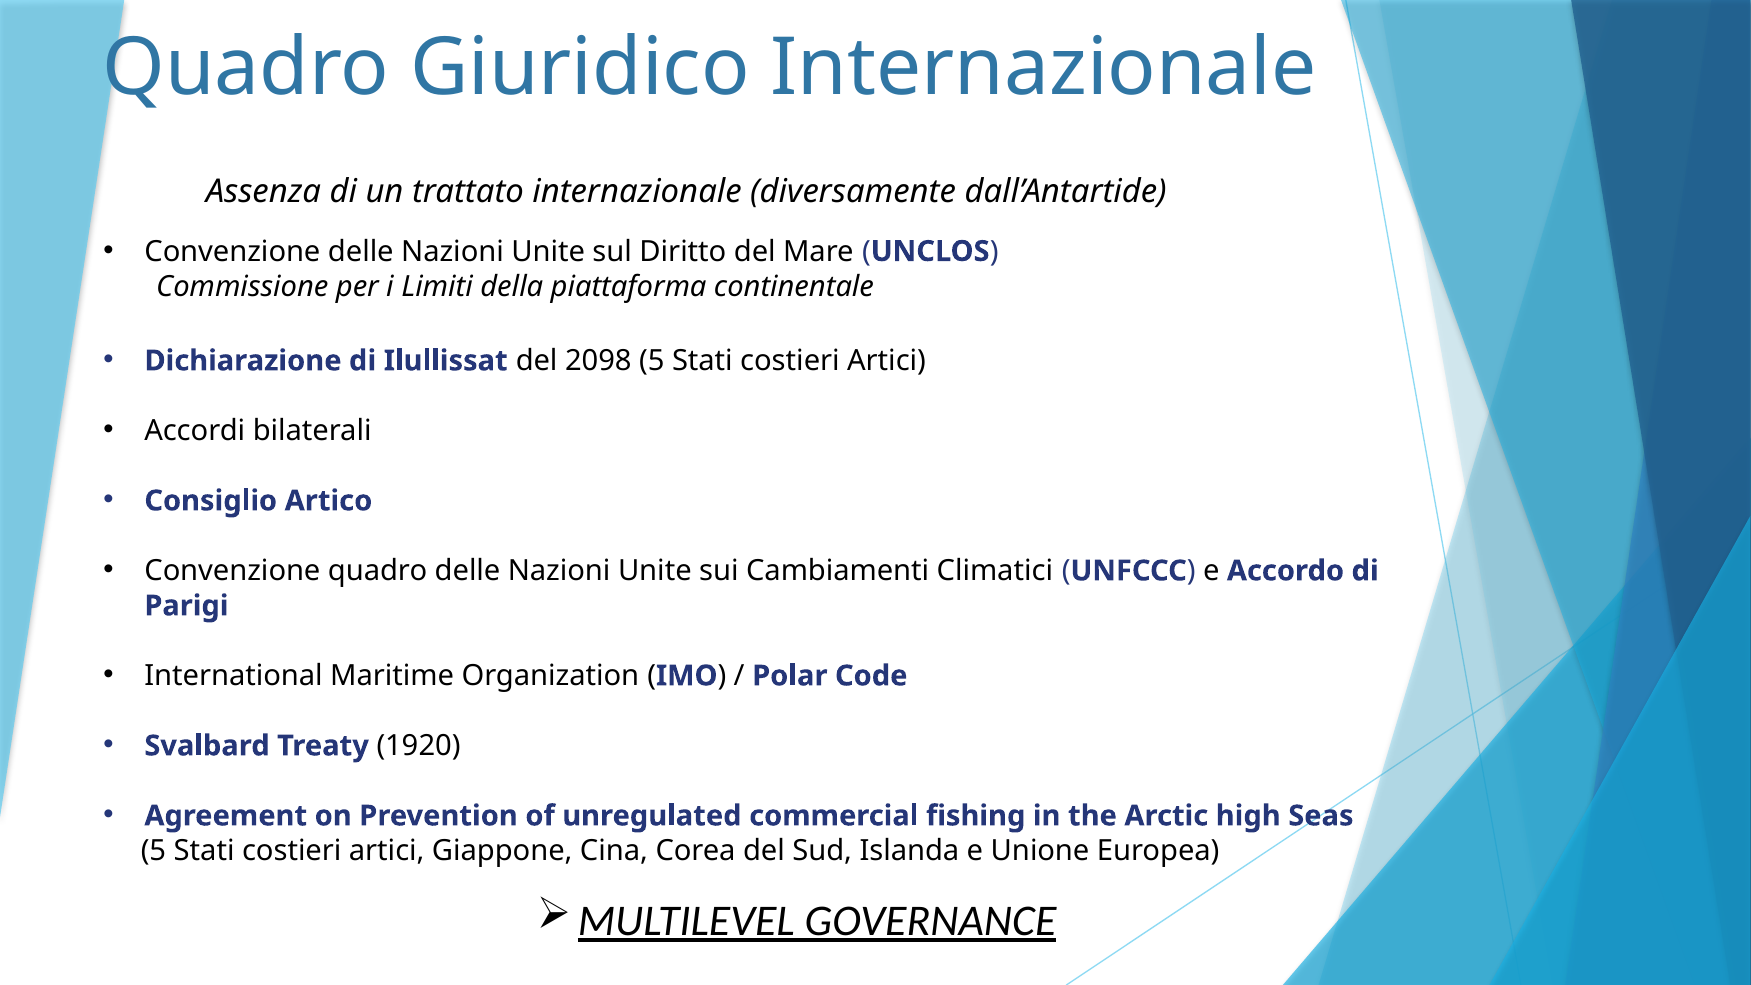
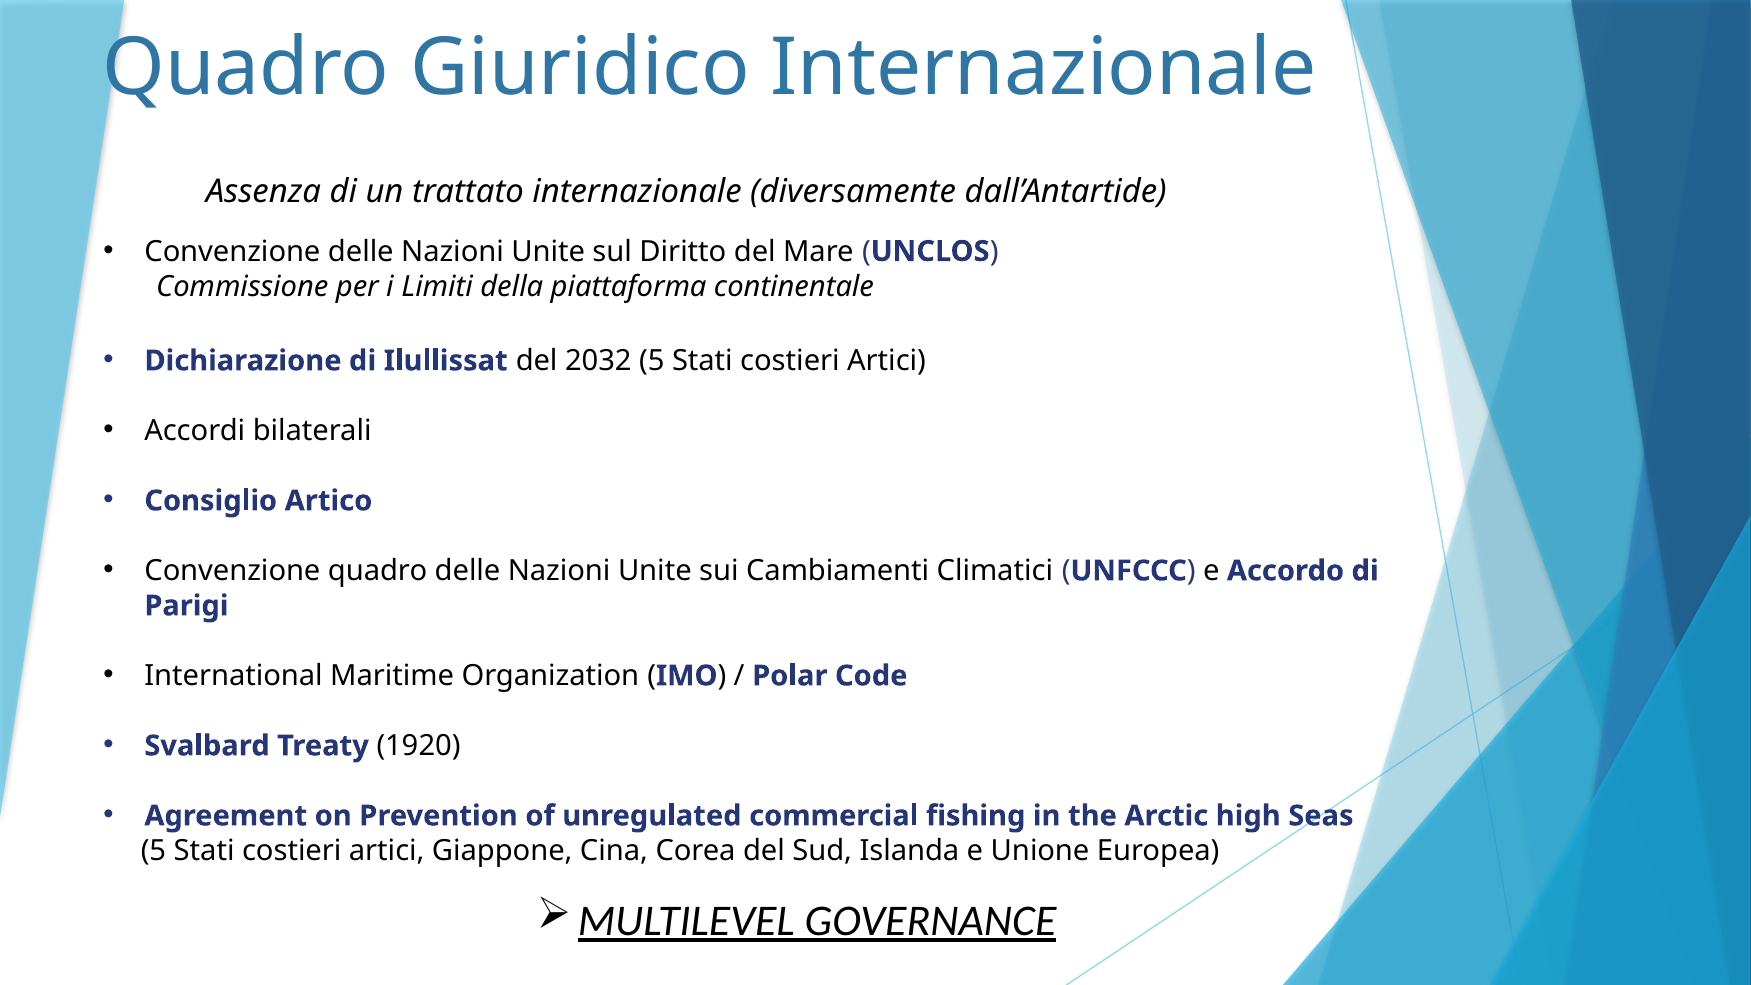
2098: 2098 -> 2032
